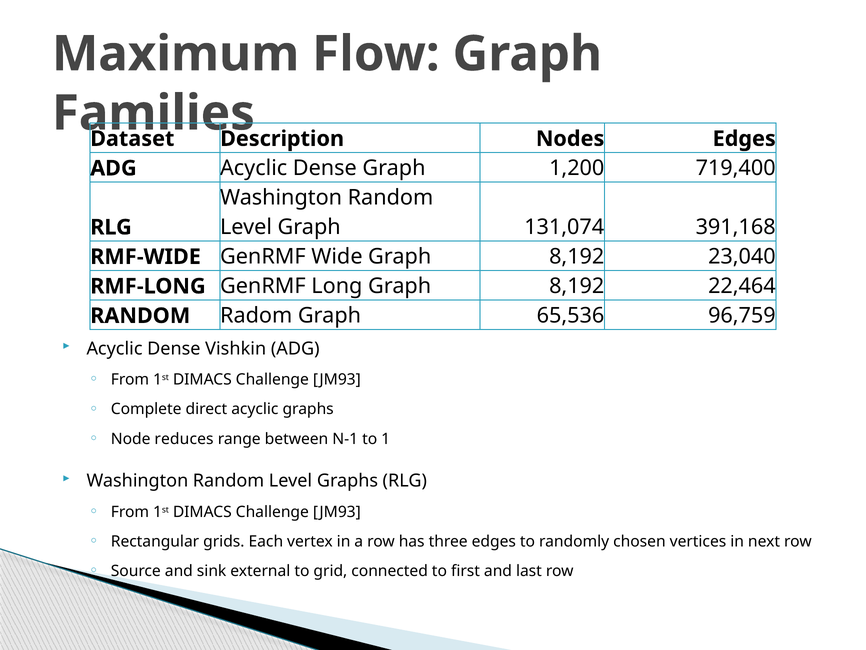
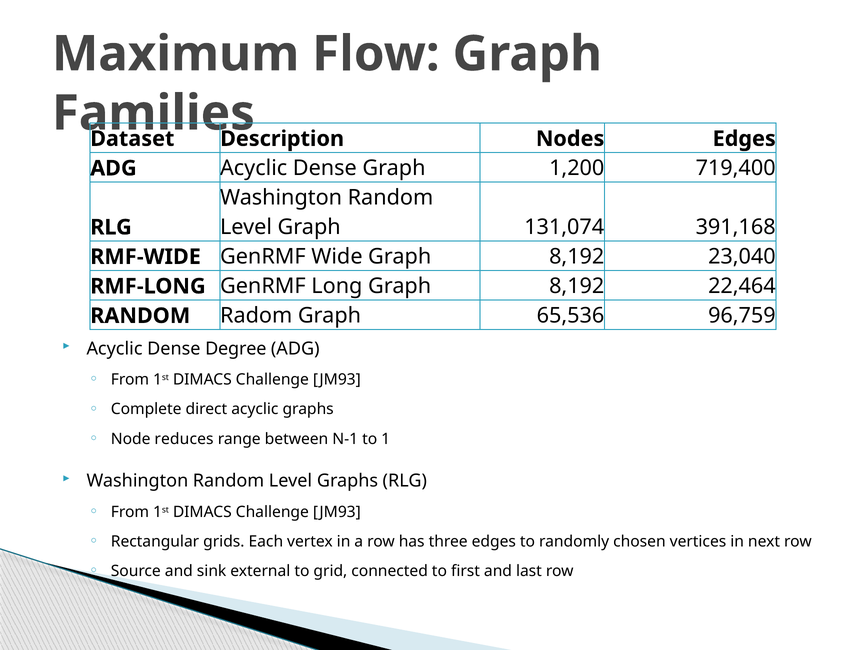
Vishkin: Vishkin -> Degree
